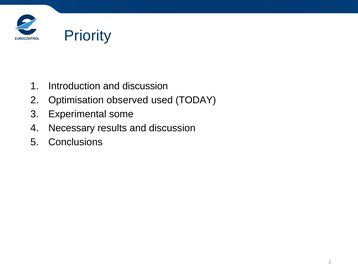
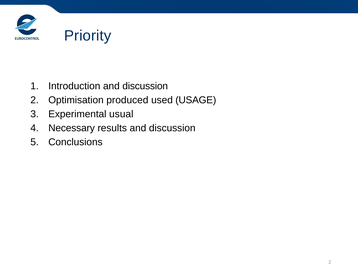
observed: observed -> produced
TODAY: TODAY -> USAGE
some: some -> usual
